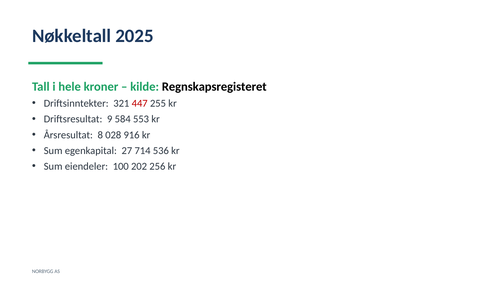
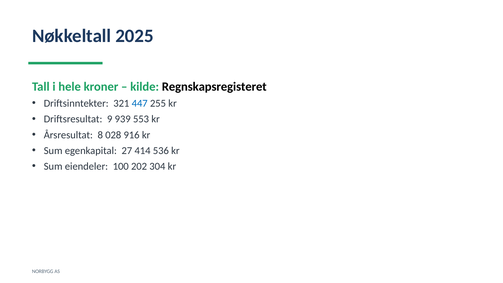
447 colour: red -> blue
584: 584 -> 939
714: 714 -> 414
256: 256 -> 304
